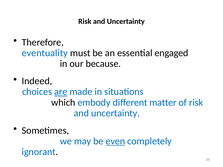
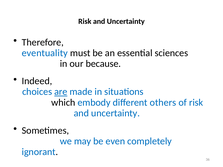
engaged: engaged -> sciences
matter: matter -> others
even underline: present -> none
